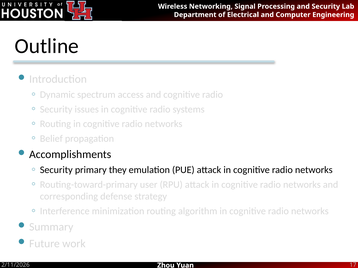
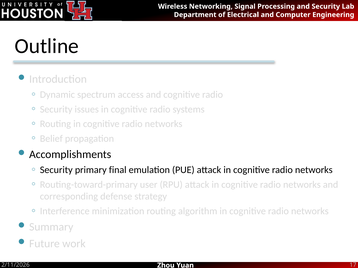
they: they -> final
